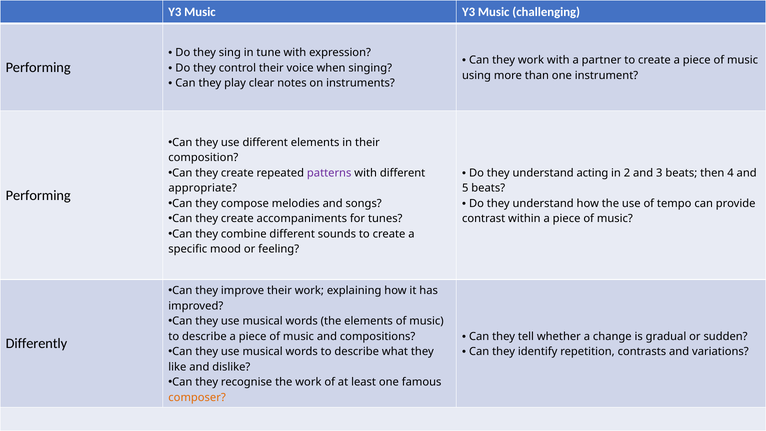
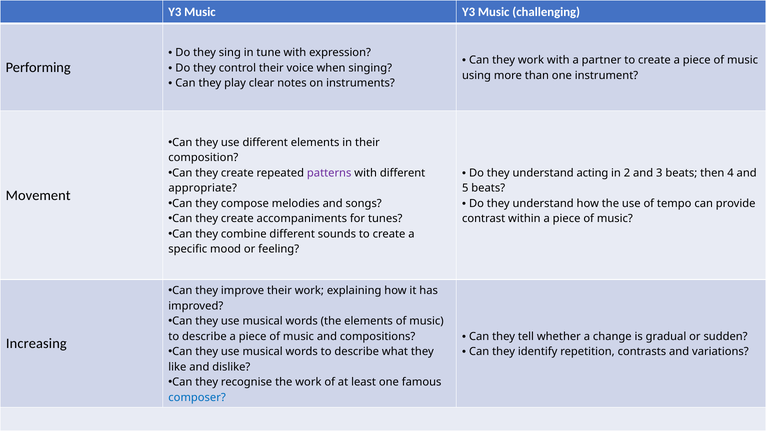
Performing at (38, 195): Performing -> Movement
Differently: Differently -> Increasing
composer colour: orange -> blue
